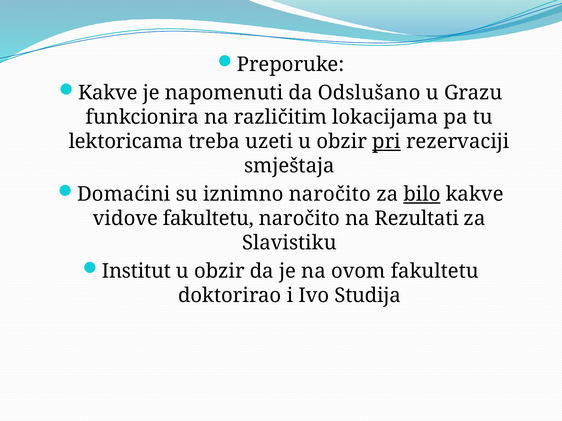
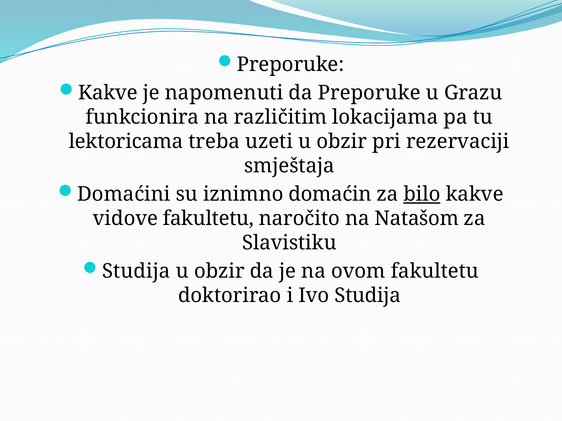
da Odslušano: Odslušano -> Preporuke
pri underline: present -> none
iznimno naročito: naročito -> domaćin
Rezultati: Rezultati -> Natašom
Institut at (136, 272): Institut -> Studija
